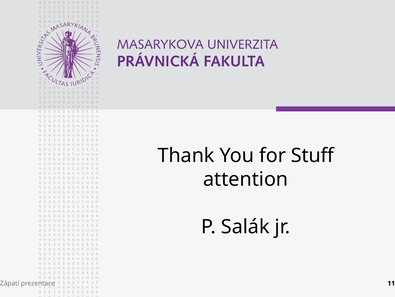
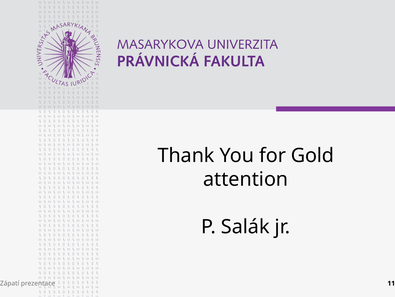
Stuff: Stuff -> Gold
